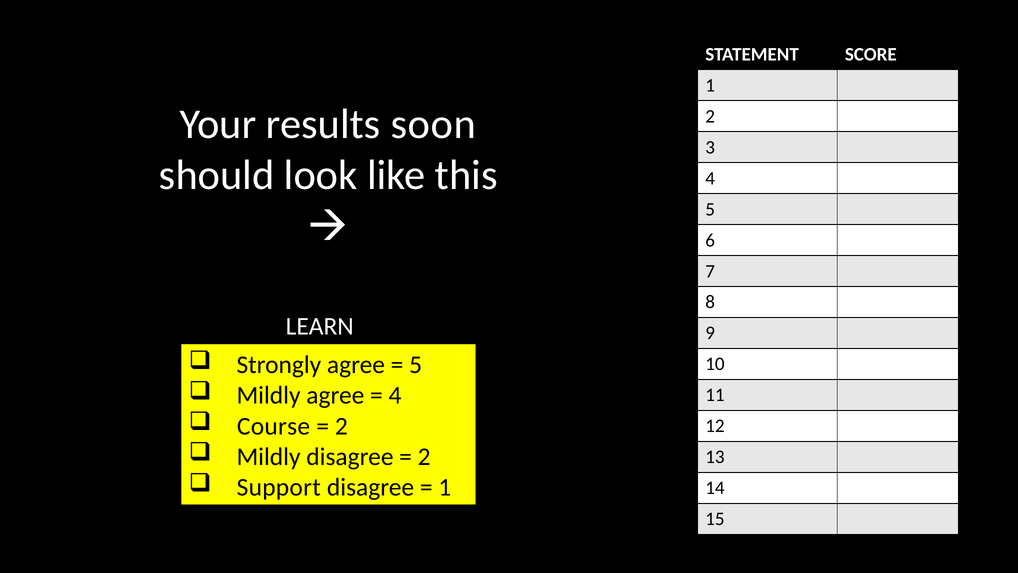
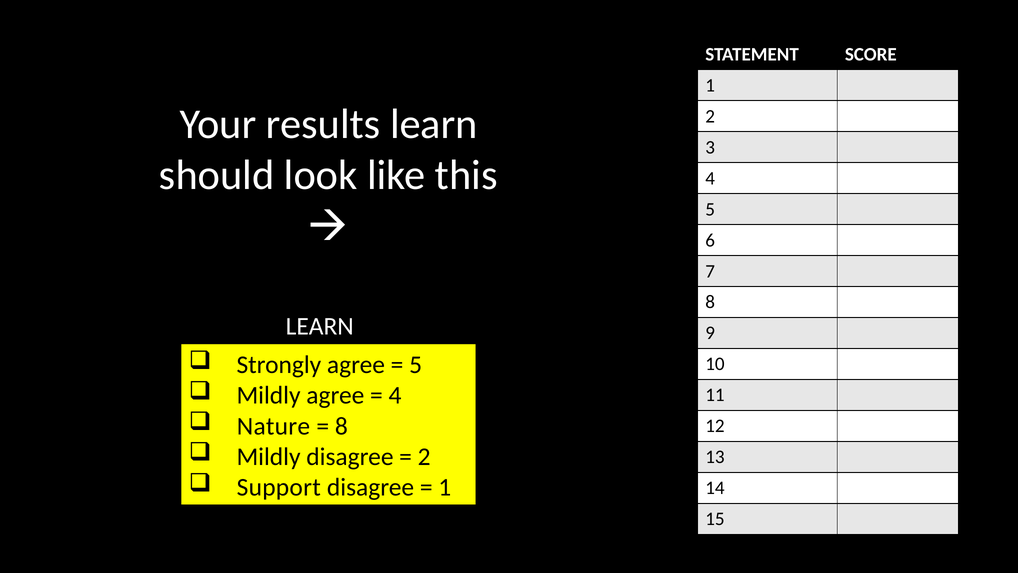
results soon: soon -> learn
Course: Course -> Nature
2 at (341, 426): 2 -> 8
